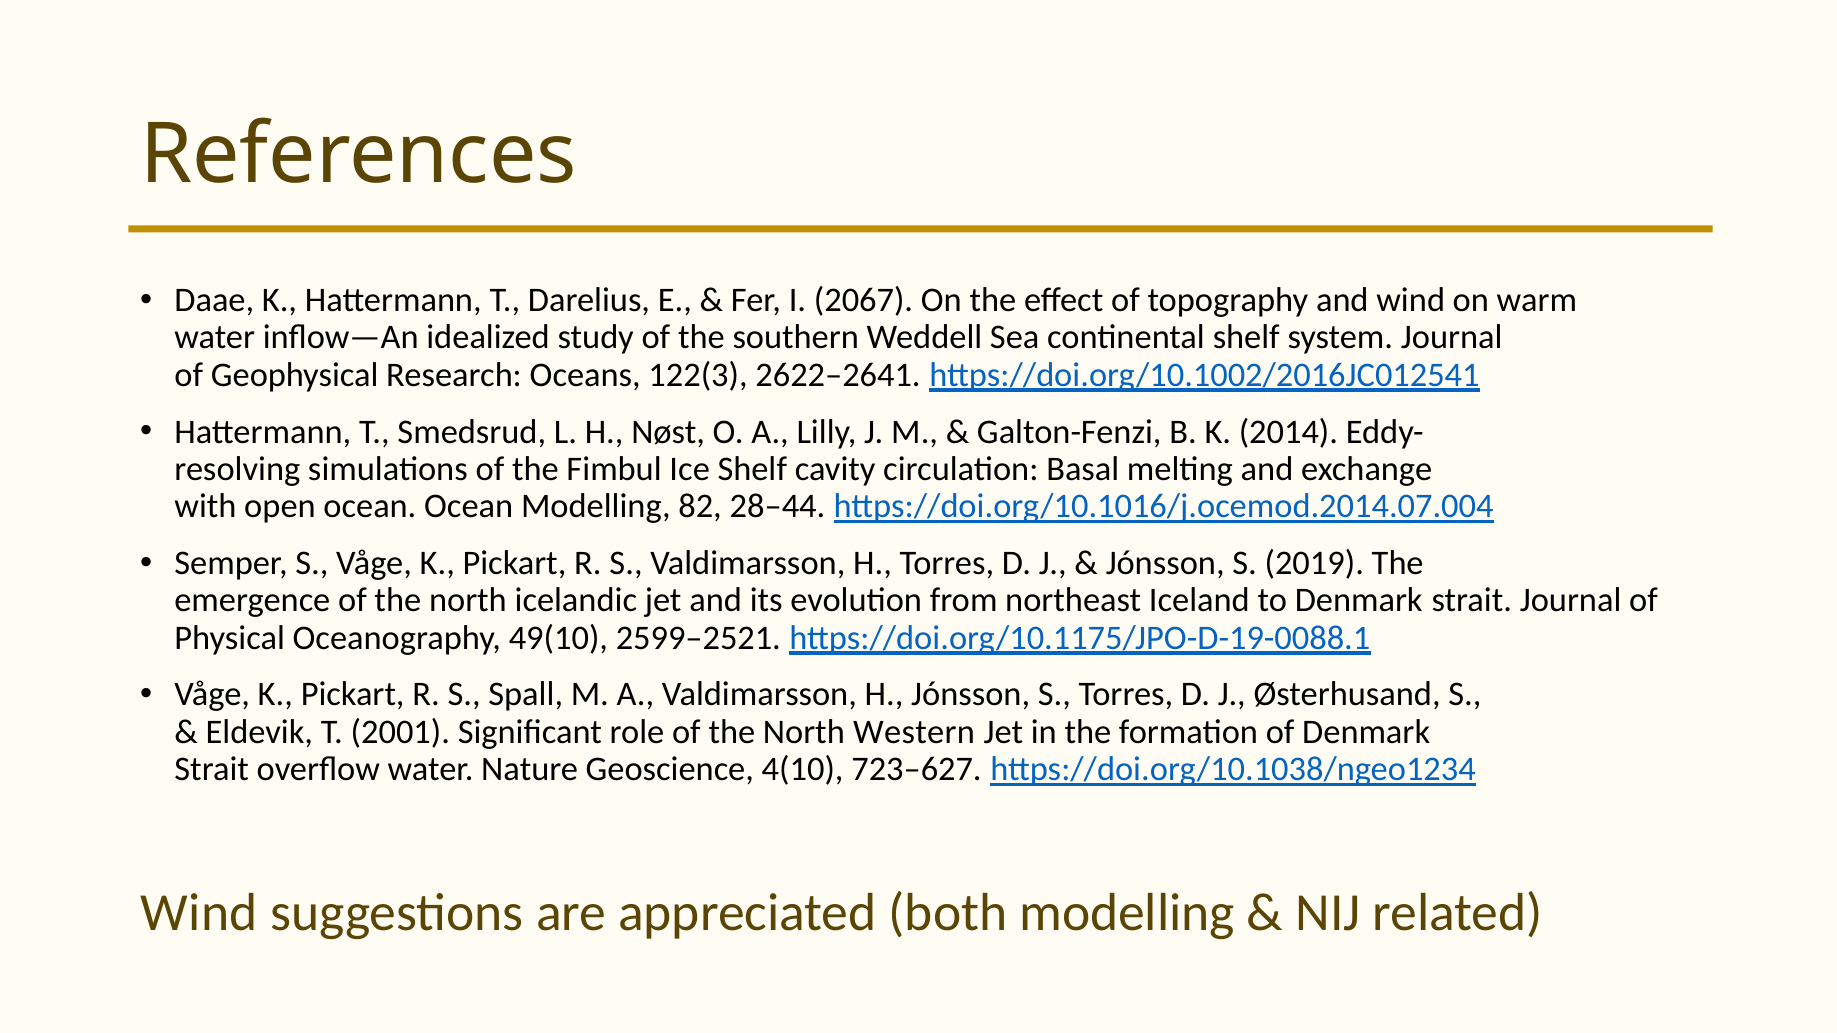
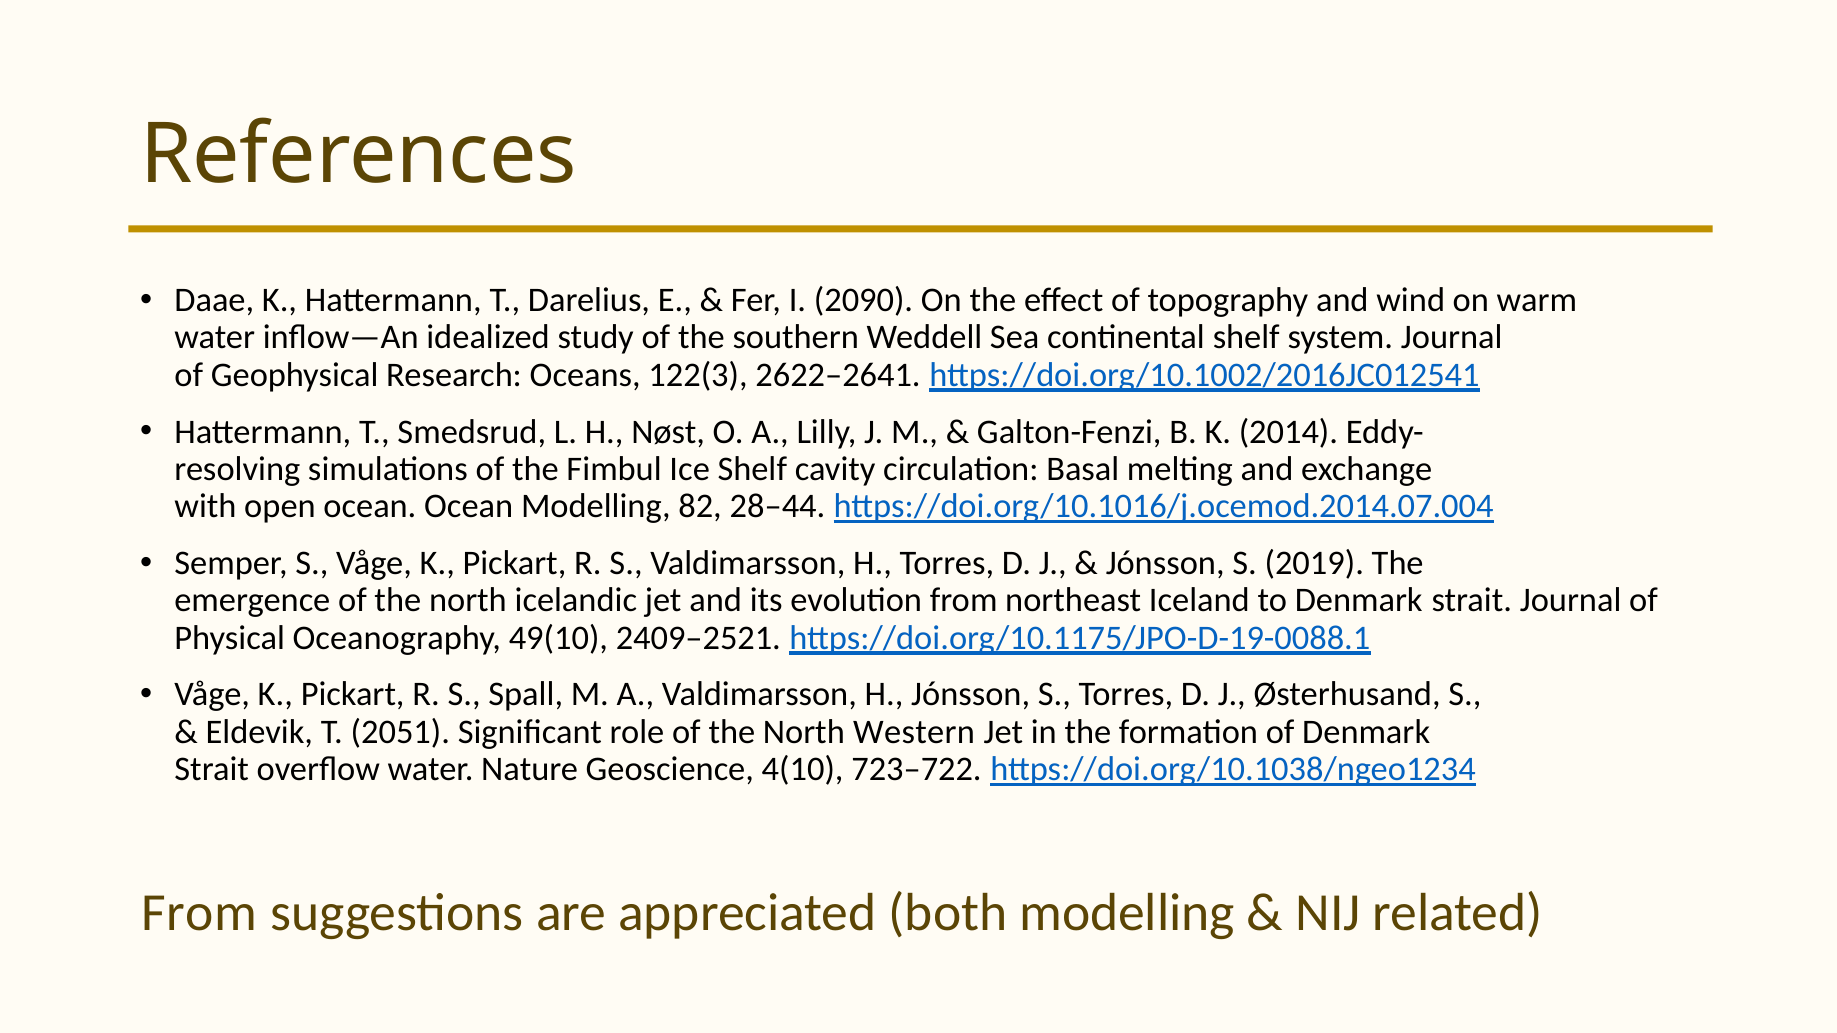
2067: 2067 -> 2090
2599–2521: 2599–2521 -> 2409–2521
2001: 2001 -> 2051
723–627: 723–627 -> 723–722
Wind at (199, 913): Wind -> From
